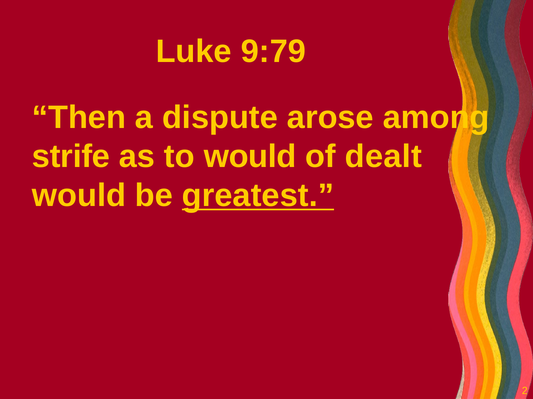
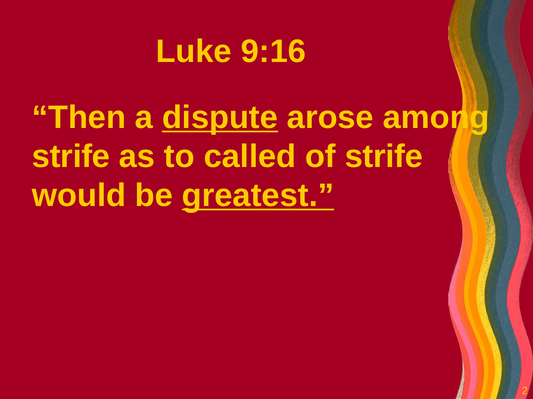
9:79: 9:79 -> 9:16
dispute underline: none -> present
to would: would -> called
of dealt: dealt -> strife
